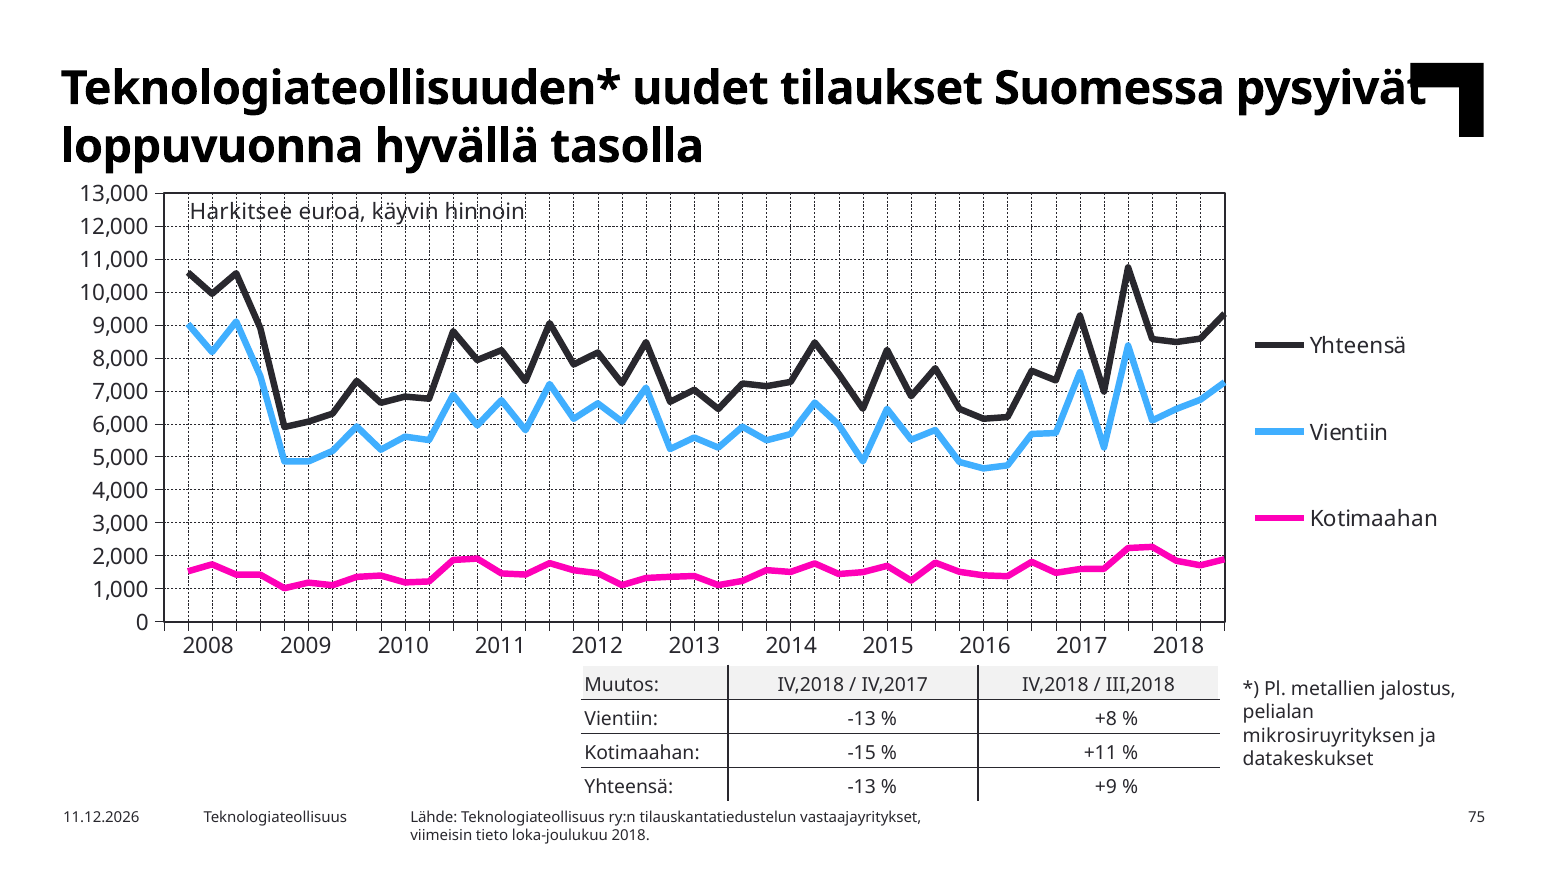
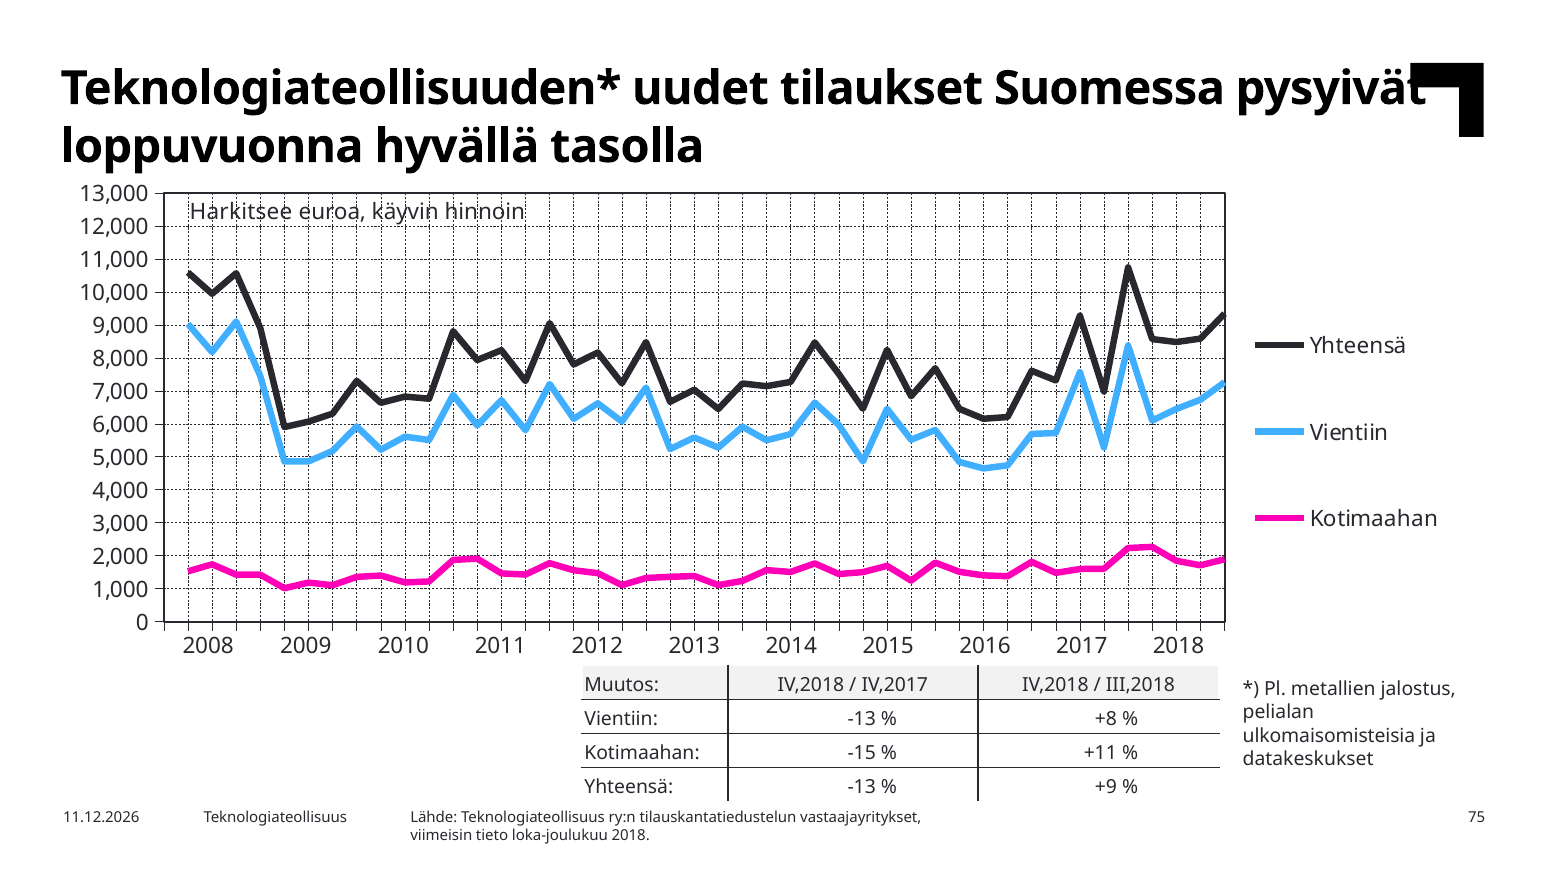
mikrosiruyrityksen: mikrosiruyrityksen -> ulkomaisomisteisia
